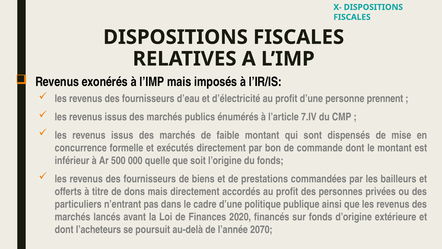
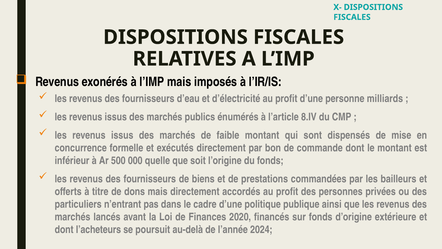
prennent: prennent -> milliards
7.IV: 7.IV -> 8.IV
2070: 2070 -> 2024
